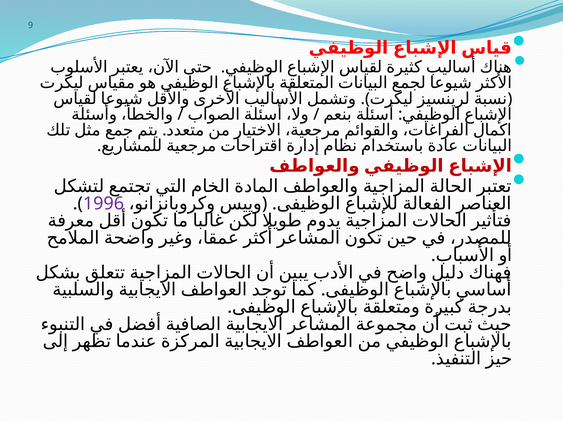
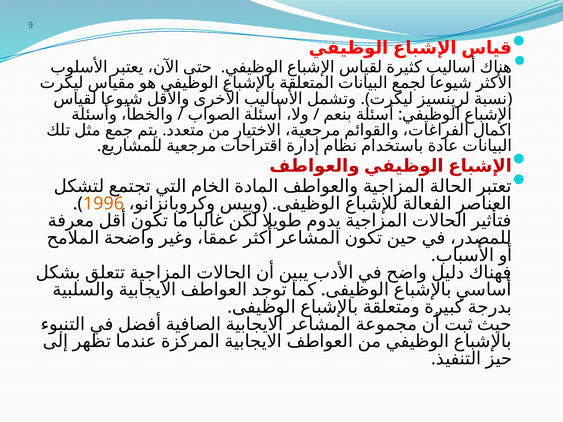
1996 colour: purple -> orange
